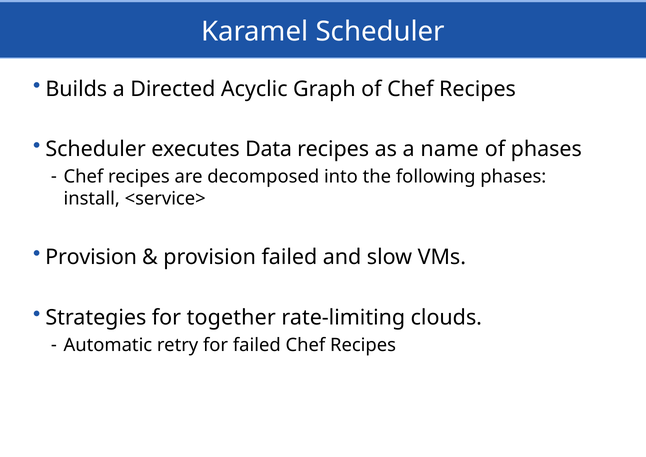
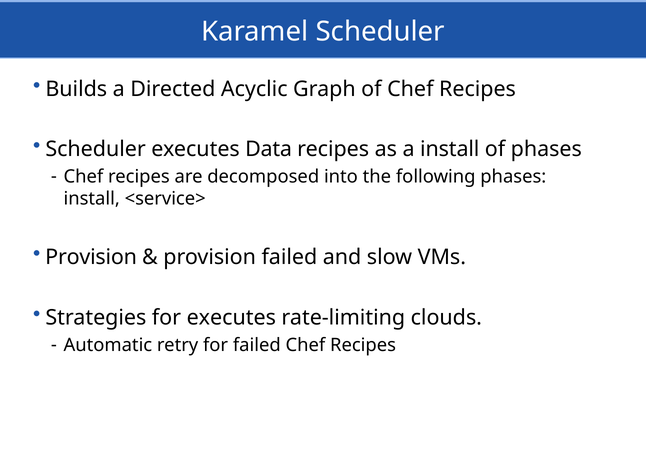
a name: name -> install
for together: together -> executes
